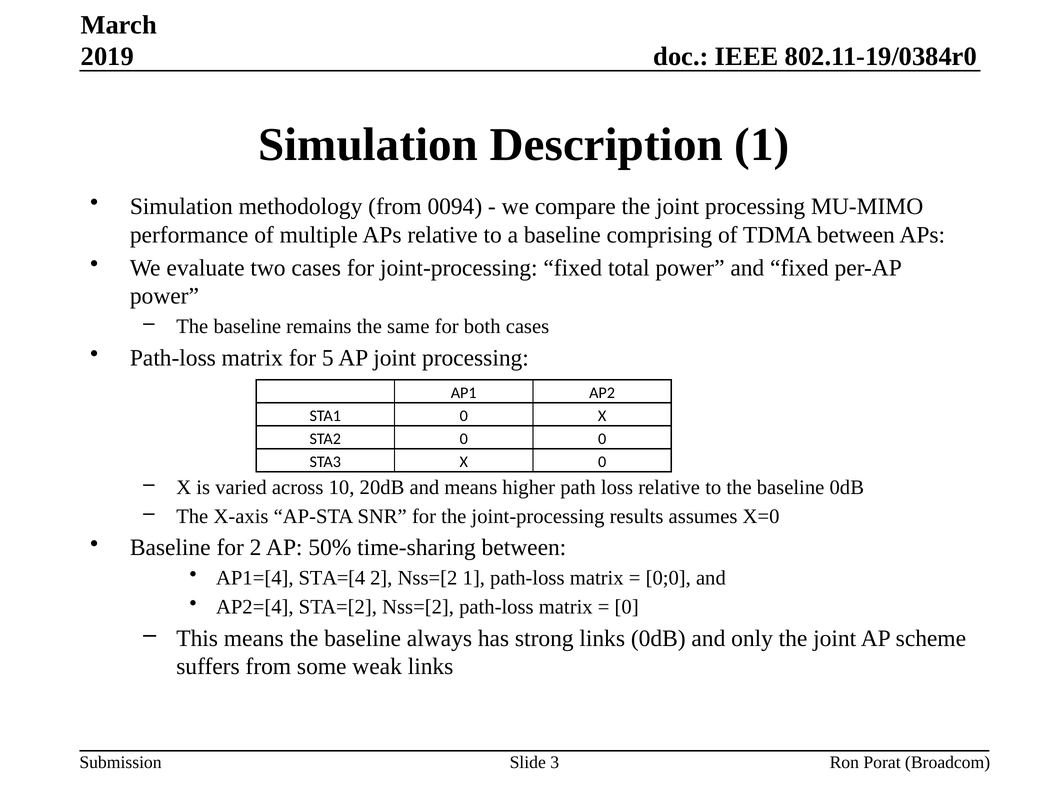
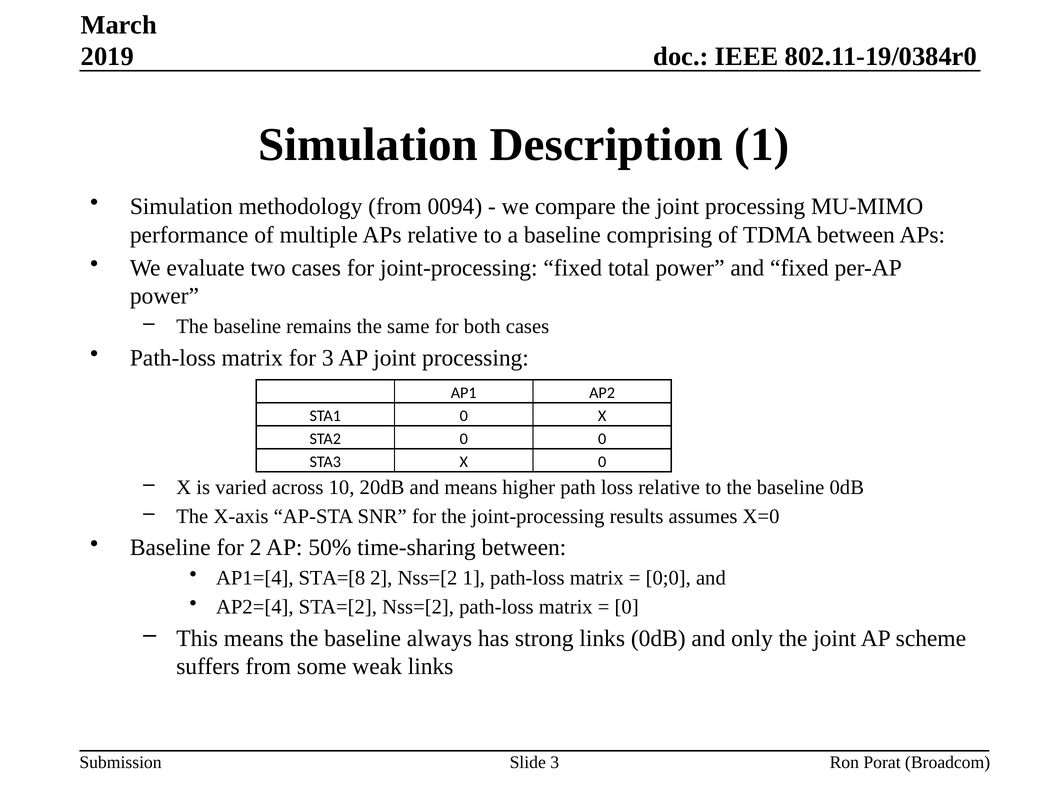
for 5: 5 -> 3
STA=[4: STA=[4 -> STA=[8
